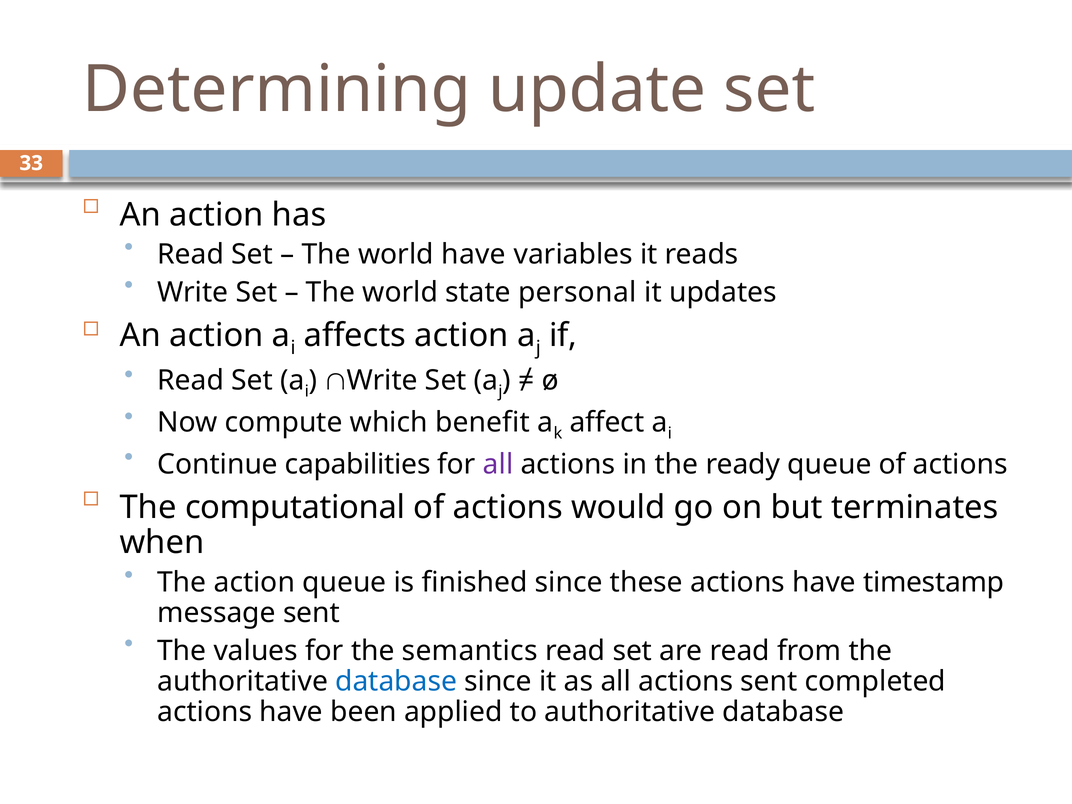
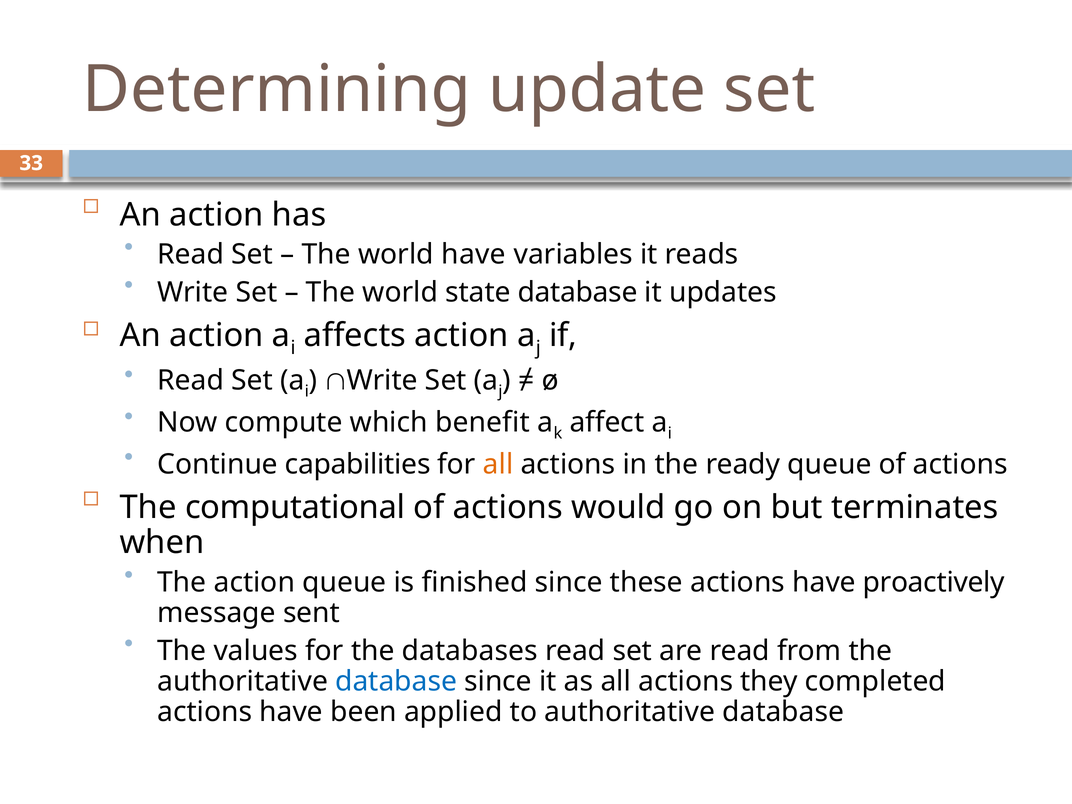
state personal: personal -> database
all at (498, 464) colour: purple -> orange
timestamp: timestamp -> proactively
semantics: semantics -> databases
actions sent: sent -> they
